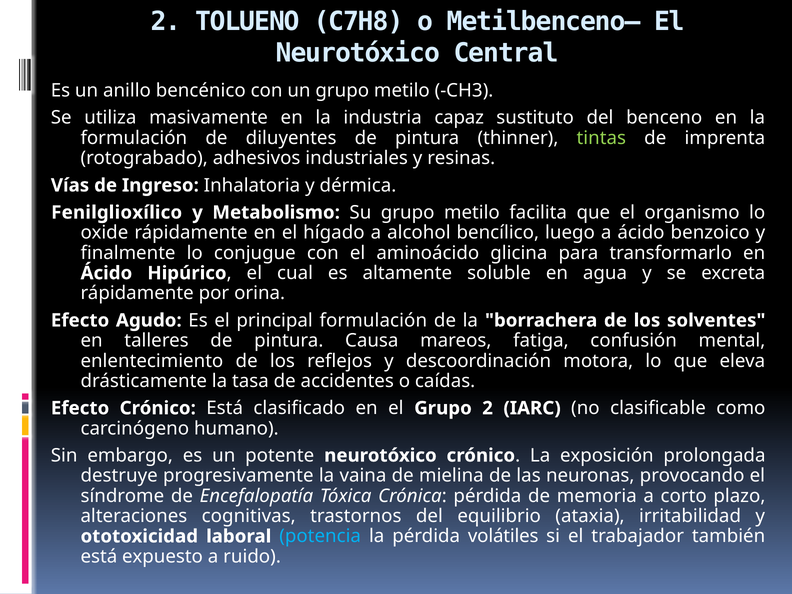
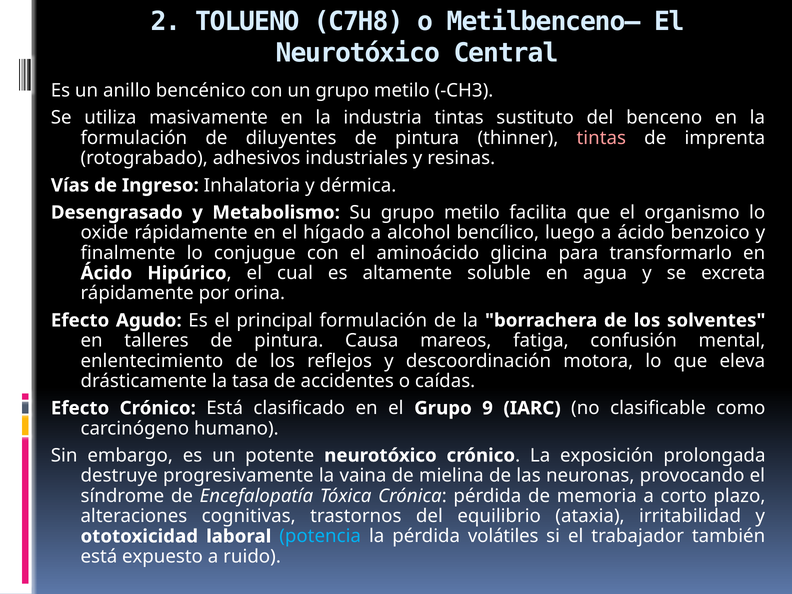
industria capaz: capaz -> tintas
tintas at (601, 138) colour: light green -> pink
Fenilglioxílico: Fenilglioxílico -> Desengrasado
Grupo 2: 2 -> 9
